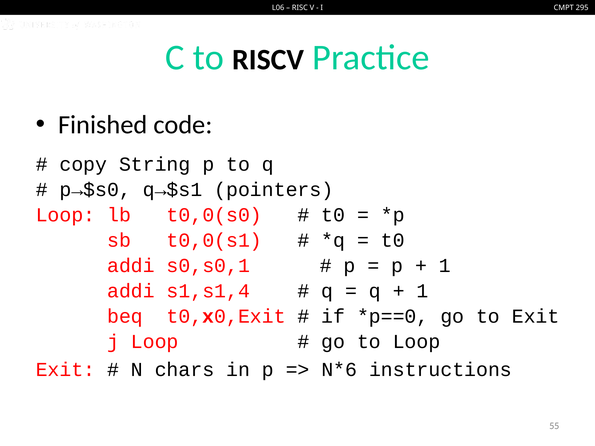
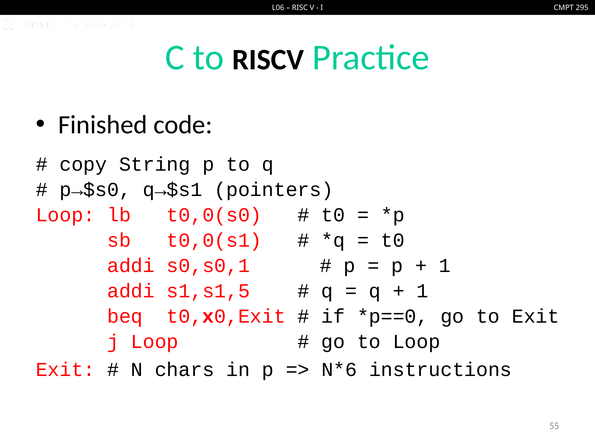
s1,s1,4: s1,s1,4 -> s1,s1,5
